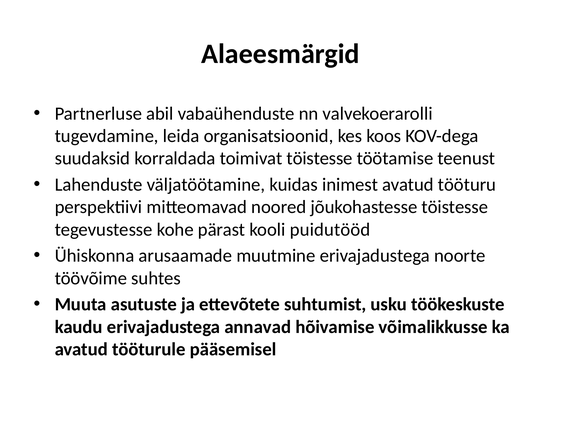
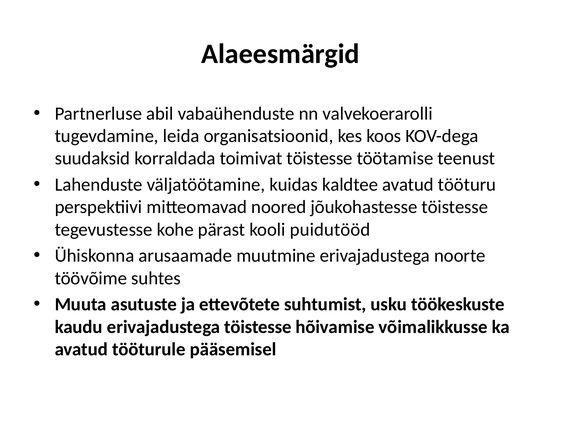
inimest: inimest -> kaldtee
erivajadustega annavad: annavad -> töistesse
